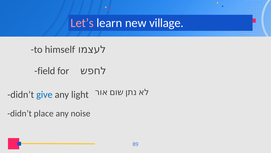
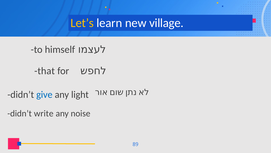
Let’s colour: pink -> yellow
field: field -> that
place: place -> write
